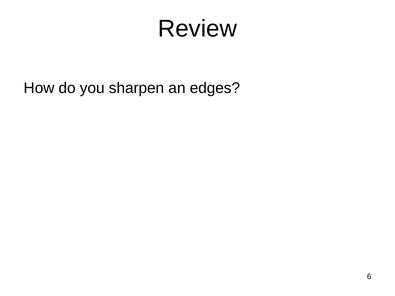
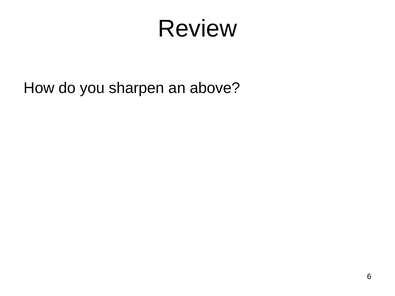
edges: edges -> above
